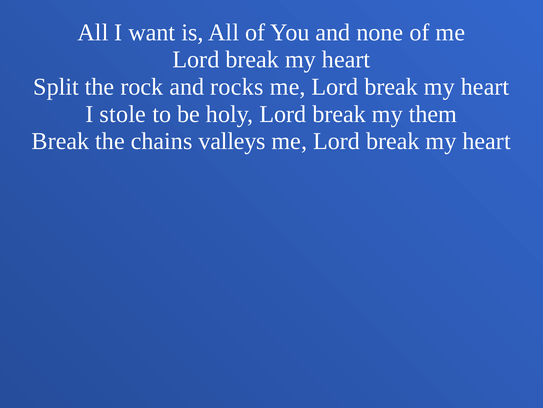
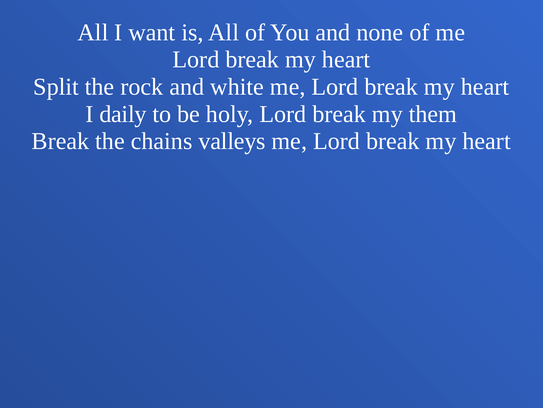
rocks: rocks -> white
stole: stole -> daily
